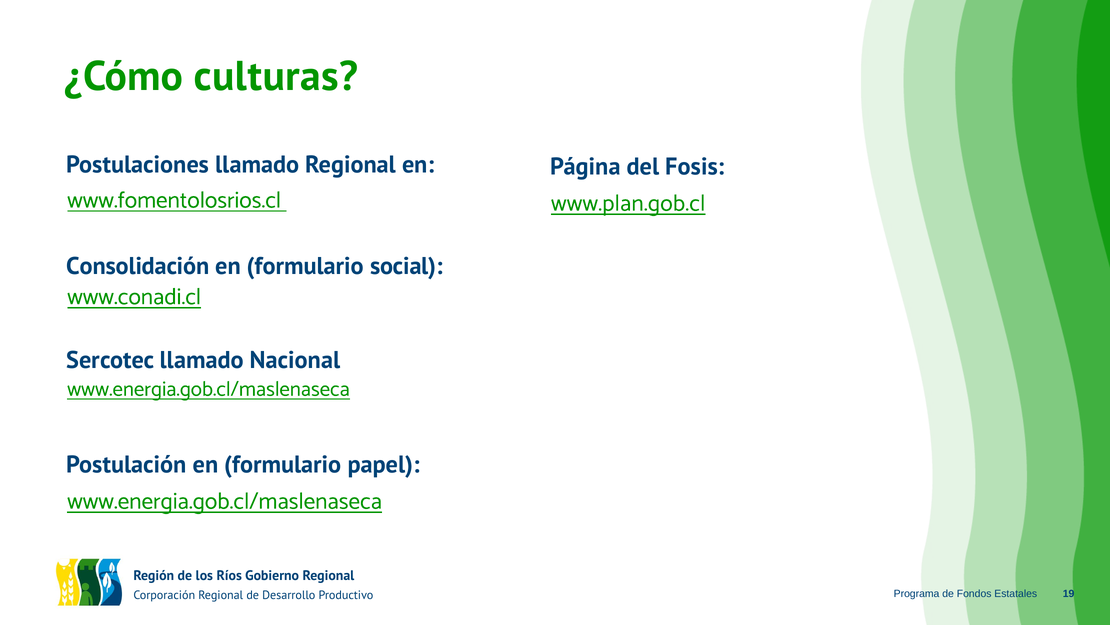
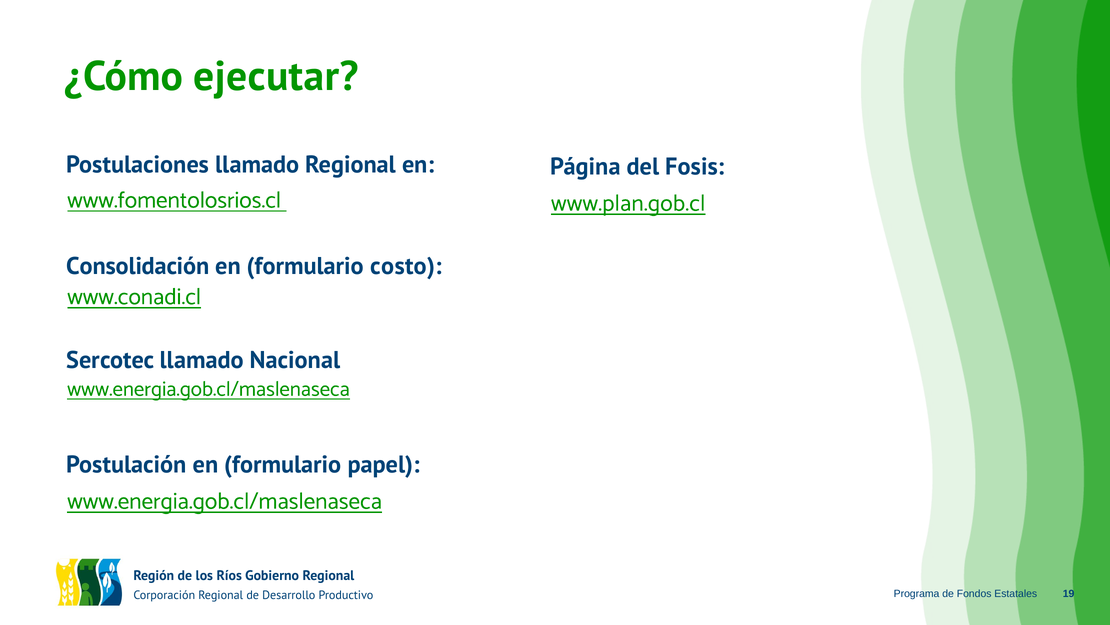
culturas: culturas -> ejecutar
social: social -> costo
